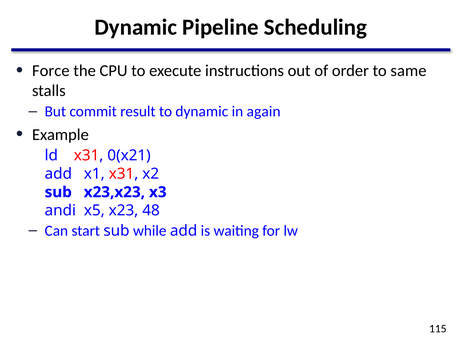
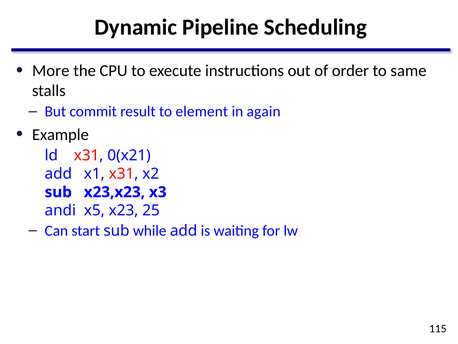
Force: Force -> More
to dynamic: dynamic -> element
48: 48 -> 25
